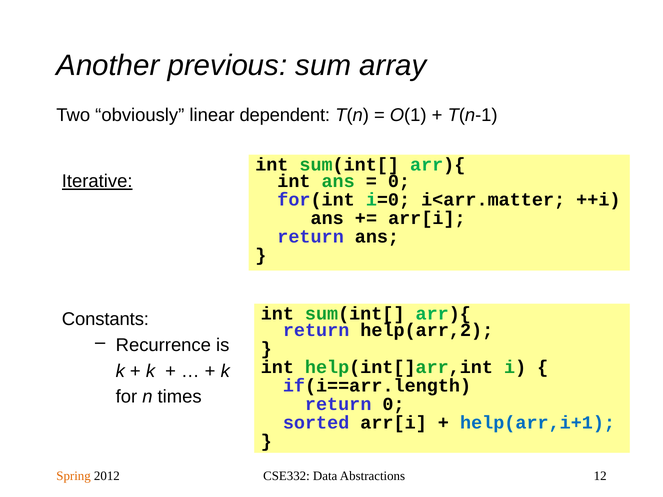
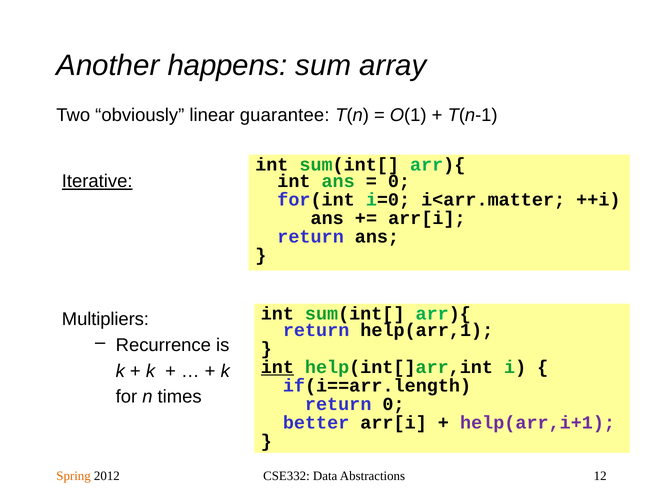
previous: previous -> happens
dependent: dependent -> guarantee
Constants: Constants -> Multipliers
help(arr,2: help(arr,2 -> help(arr,1
int at (277, 367) underline: none -> present
sorted: sorted -> better
help(arr,i+1 colour: blue -> purple
